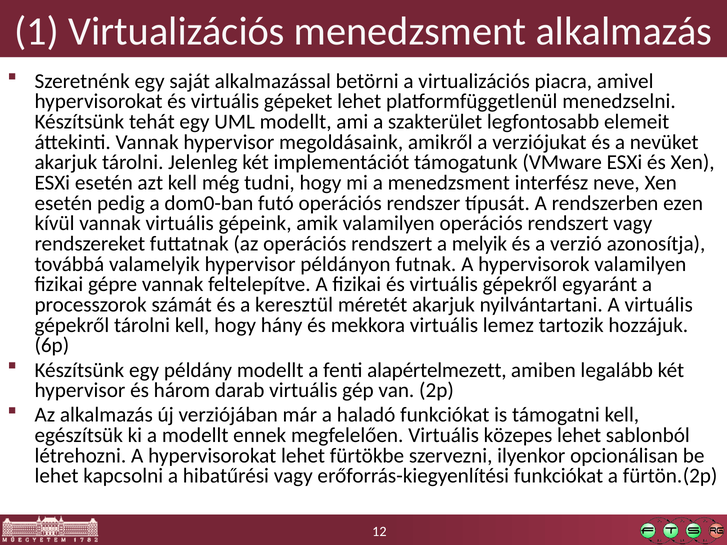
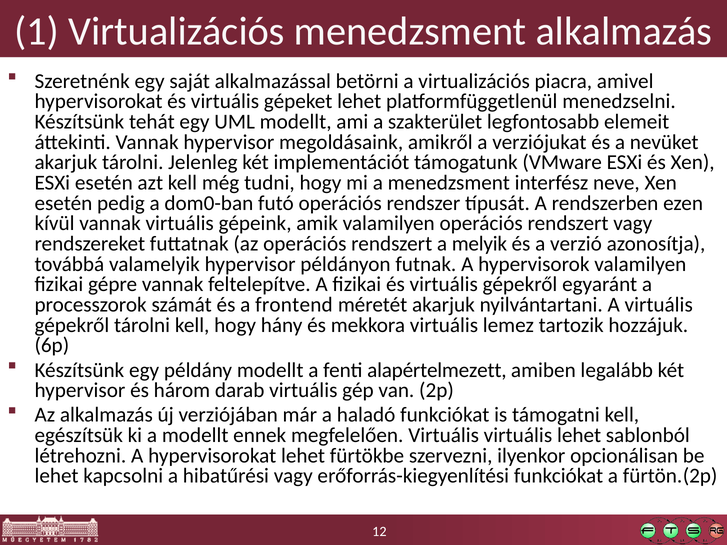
keresztül: keresztül -> frontend
Virtuális közepes: közepes -> virtuális
